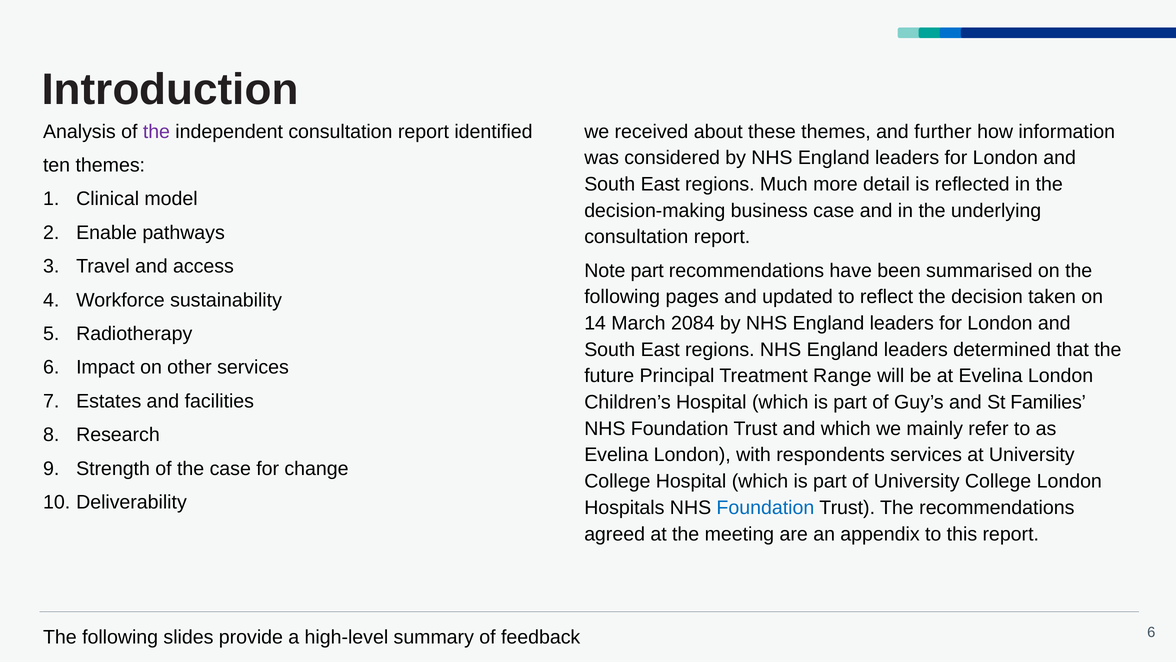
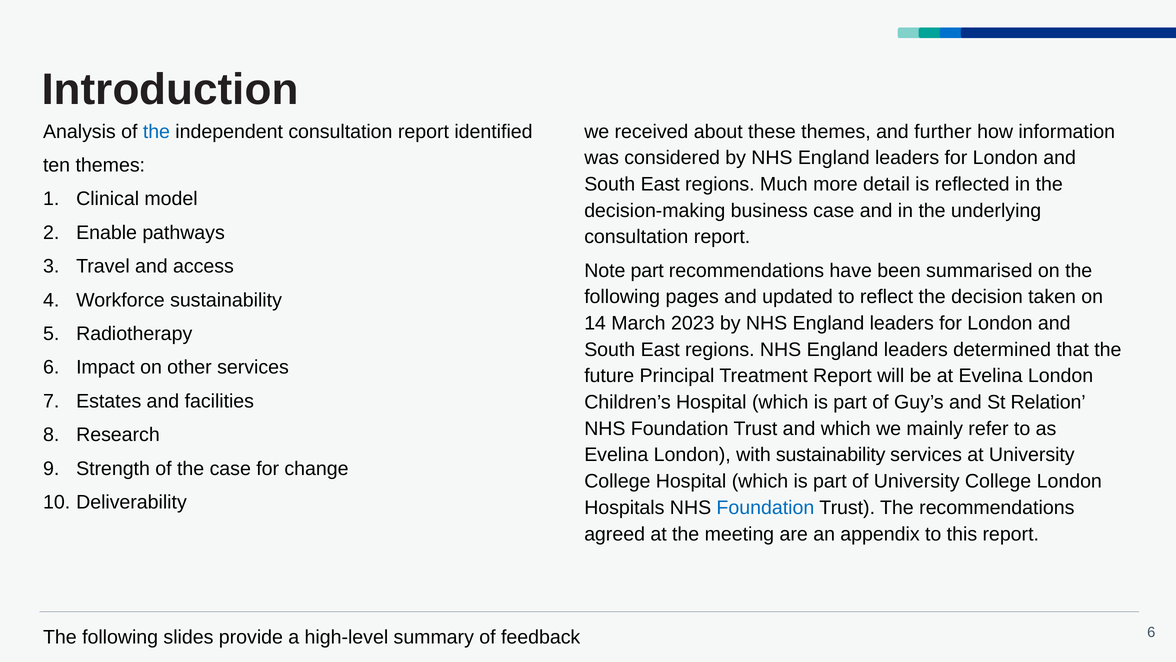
the at (156, 131) colour: purple -> blue
2084: 2084 -> 2023
Treatment Range: Range -> Report
Families: Families -> Relation
with respondents: respondents -> sustainability
